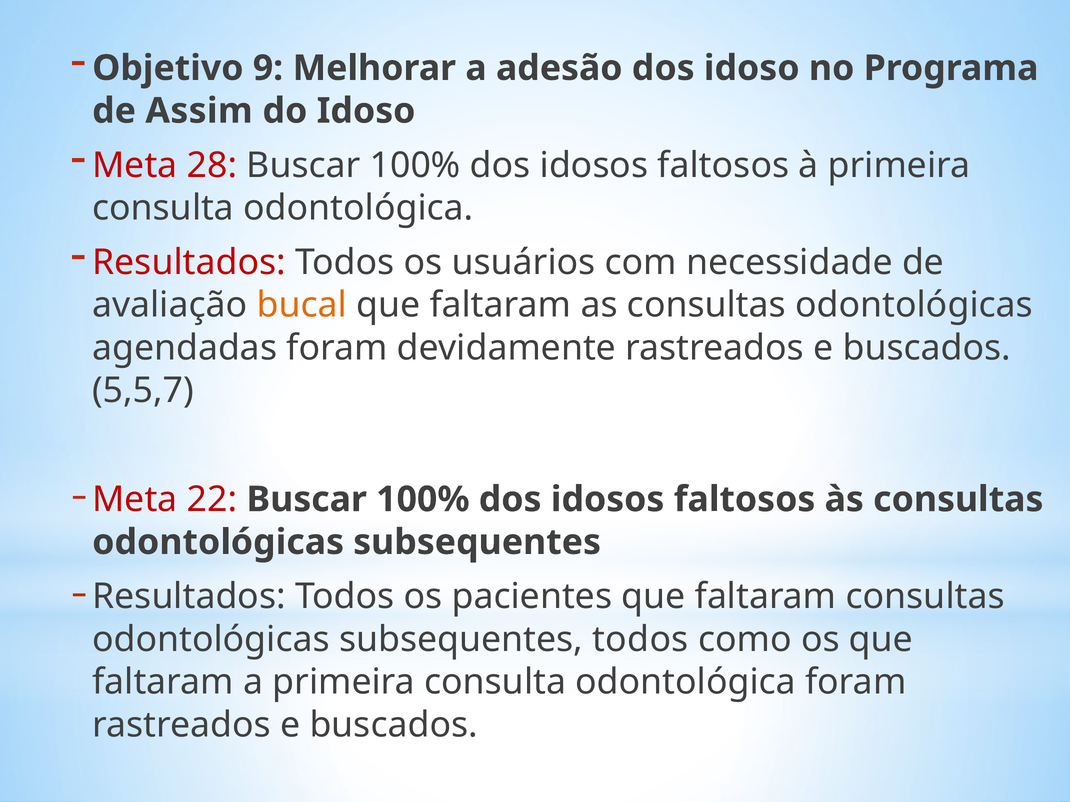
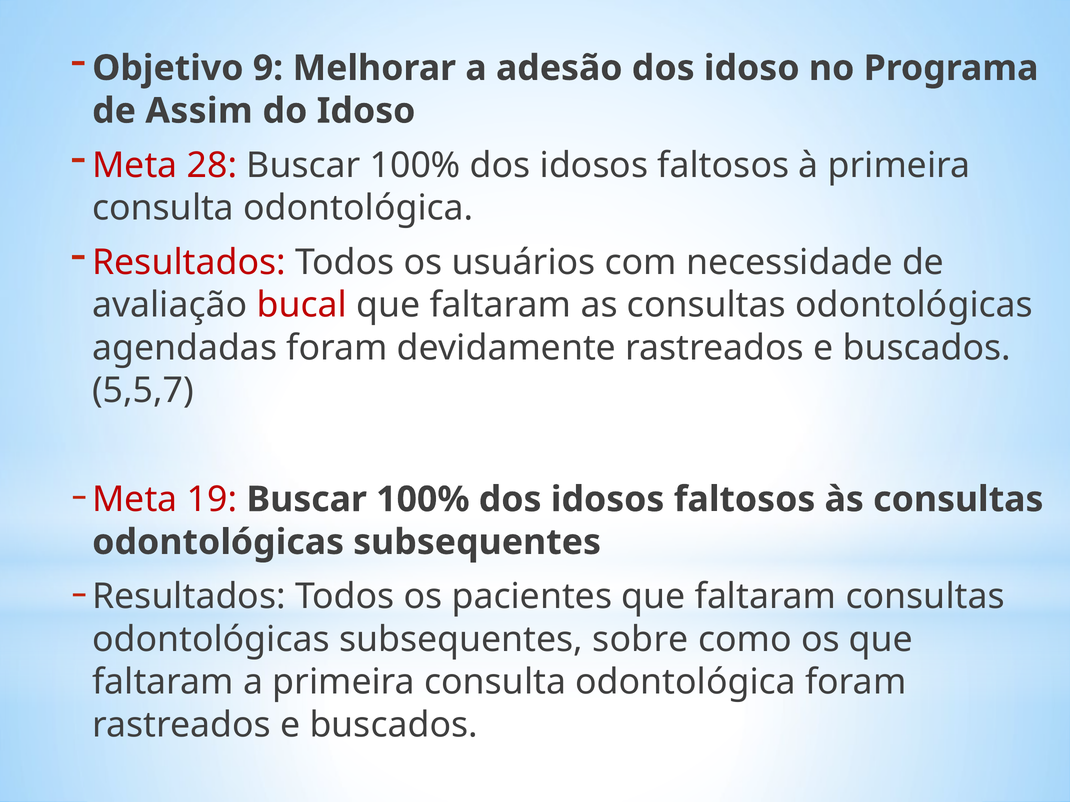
bucal colour: orange -> red
22: 22 -> 19
subsequentes todos: todos -> sobre
